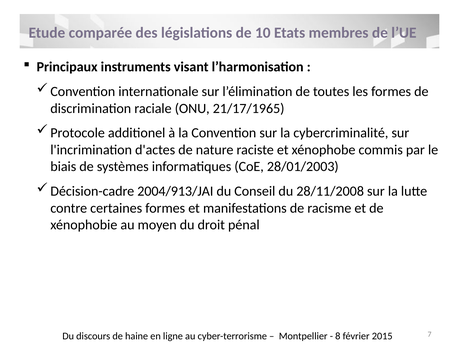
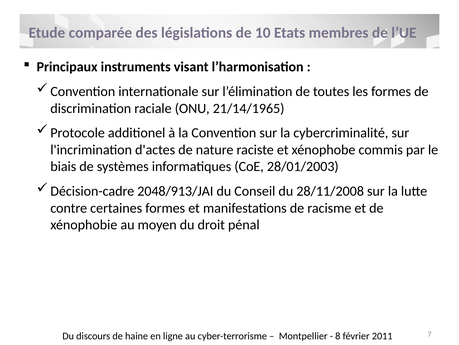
21/17/1965: 21/17/1965 -> 21/14/1965
2004/913/JAI: 2004/913/JAI -> 2048/913/JAI
2015: 2015 -> 2011
